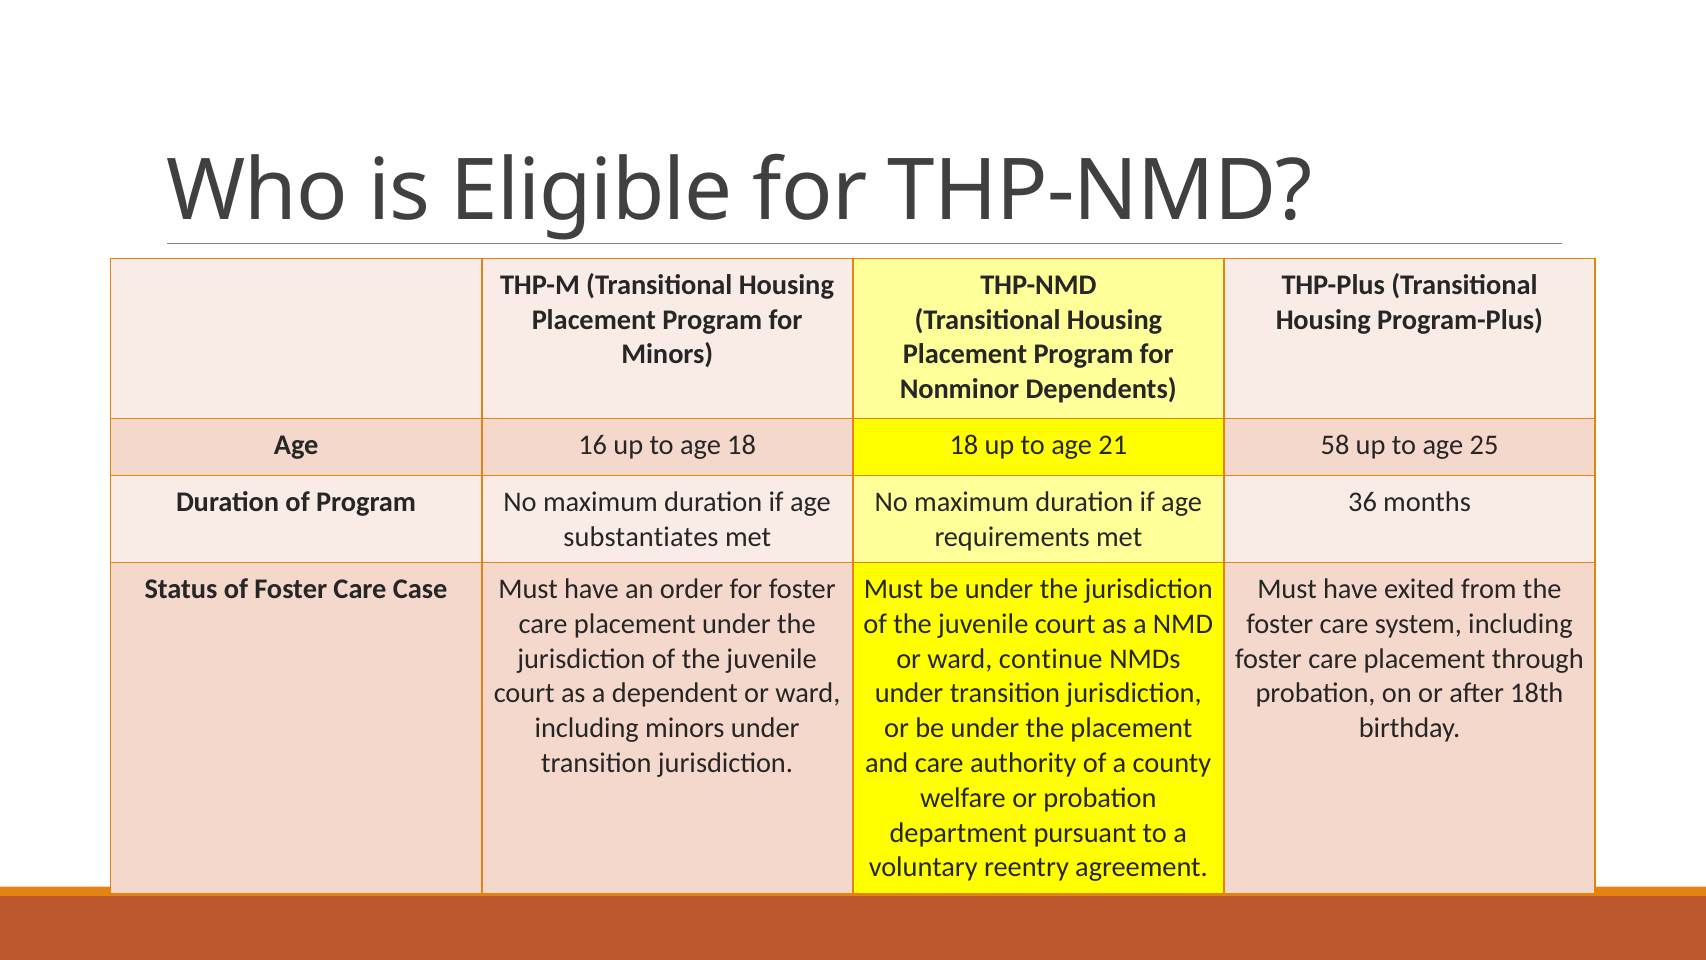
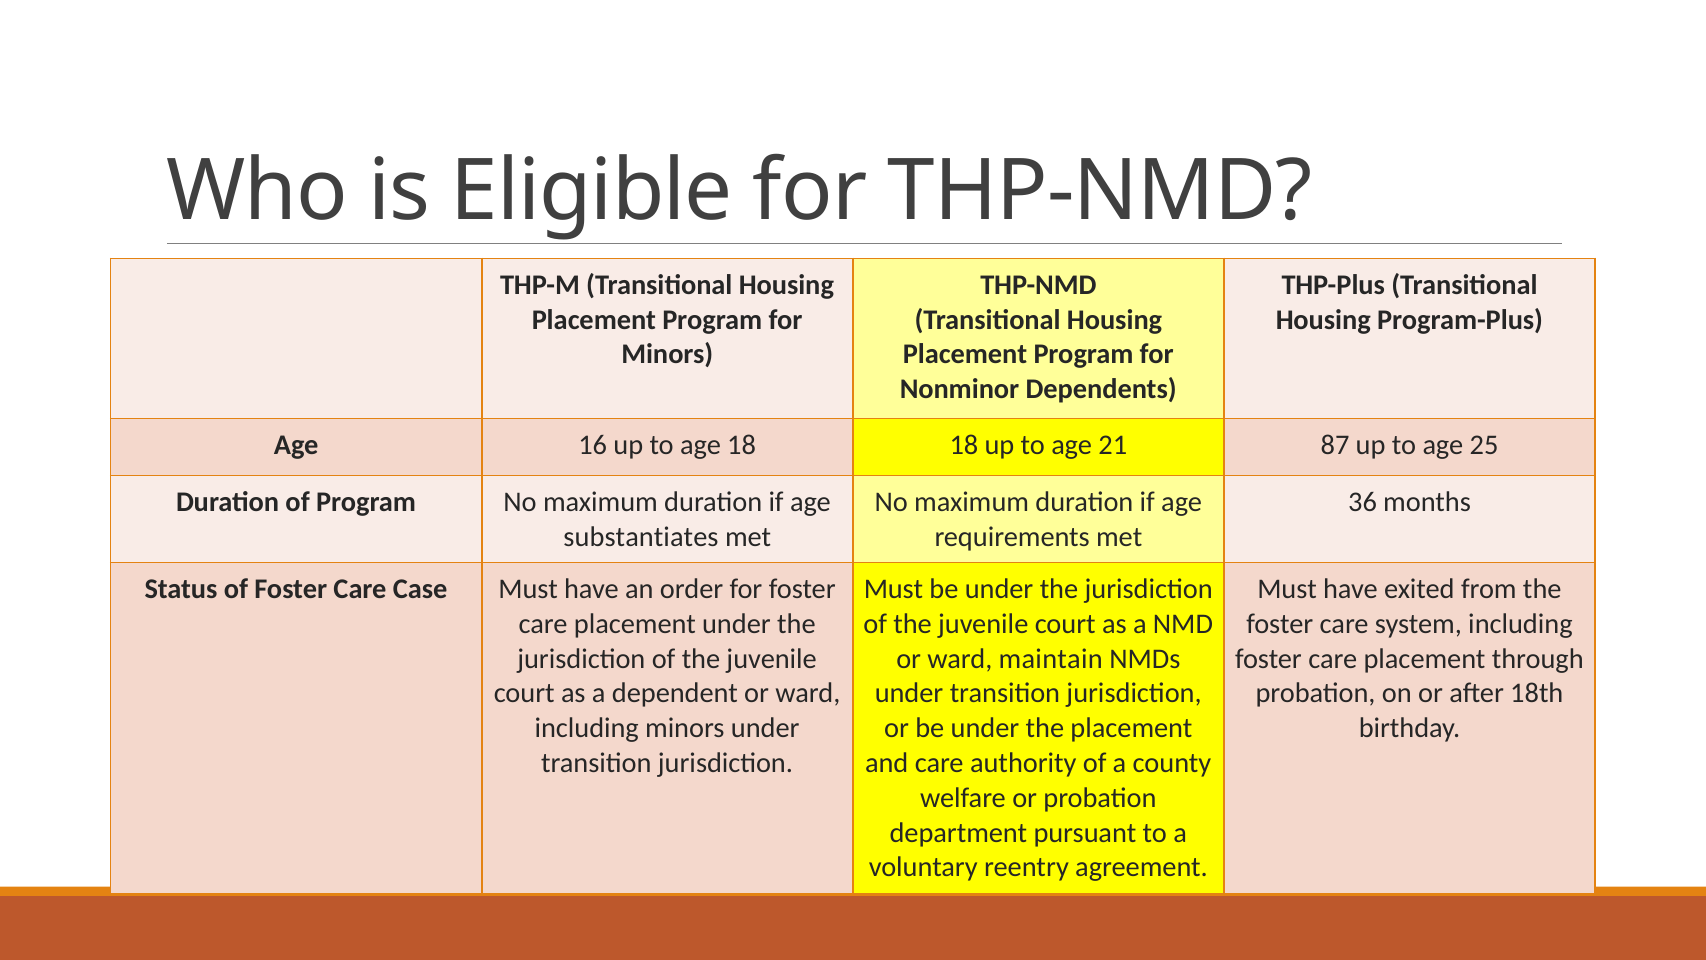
58: 58 -> 87
continue: continue -> maintain
